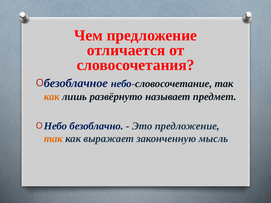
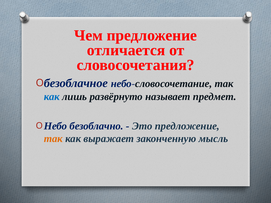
как at (52, 97) colour: orange -> blue
